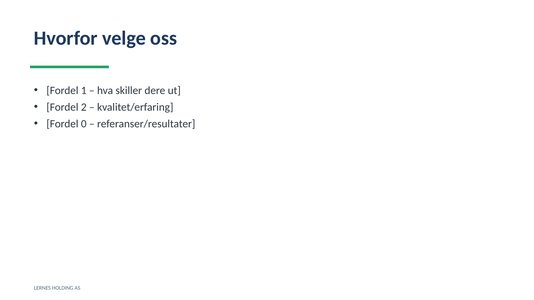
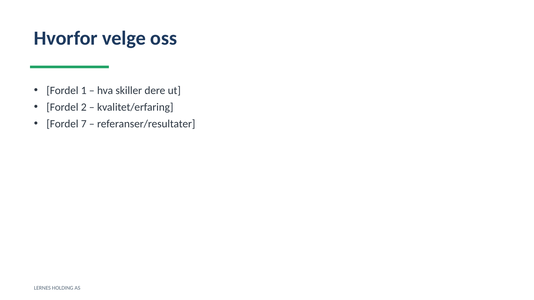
0: 0 -> 7
